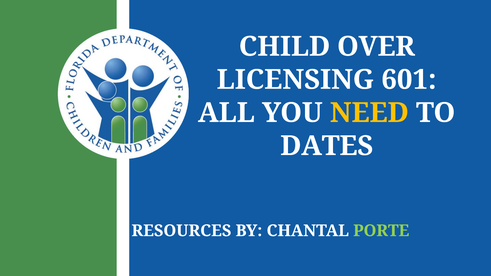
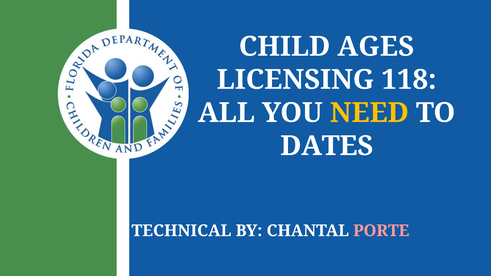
OVER: OVER -> AGES
601: 601 -> 118
RESOURCES: RESOURCES -> TECHNICAL
PORTE colour: light green -> pink
